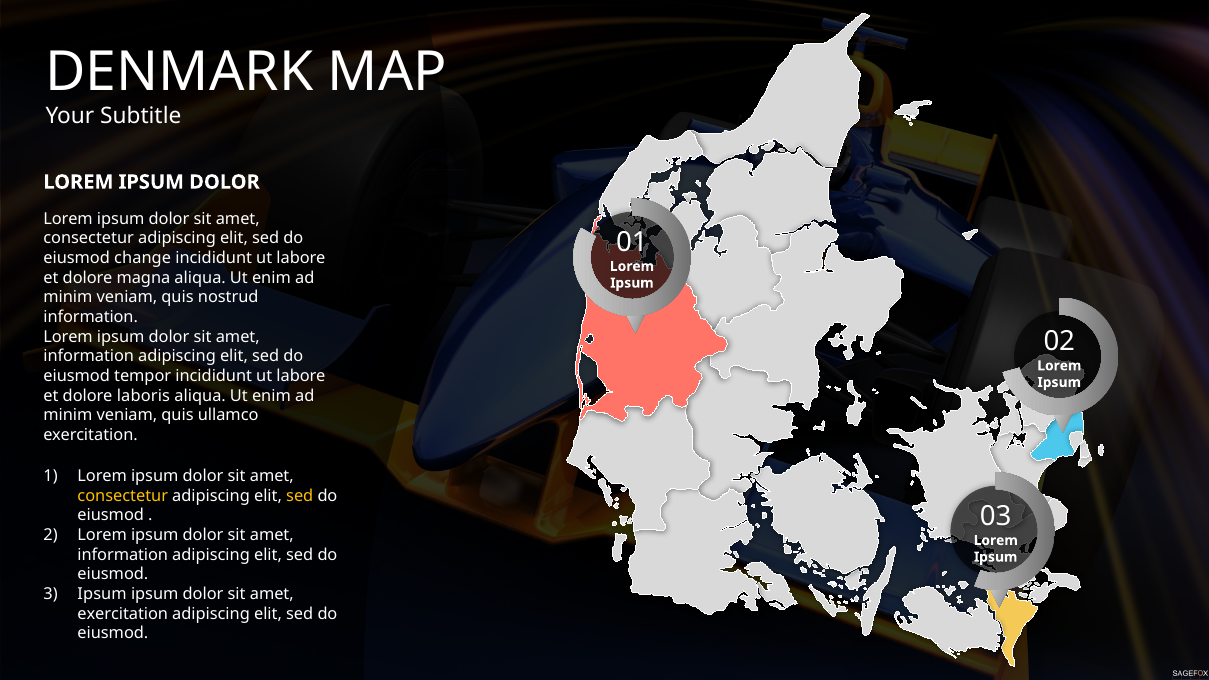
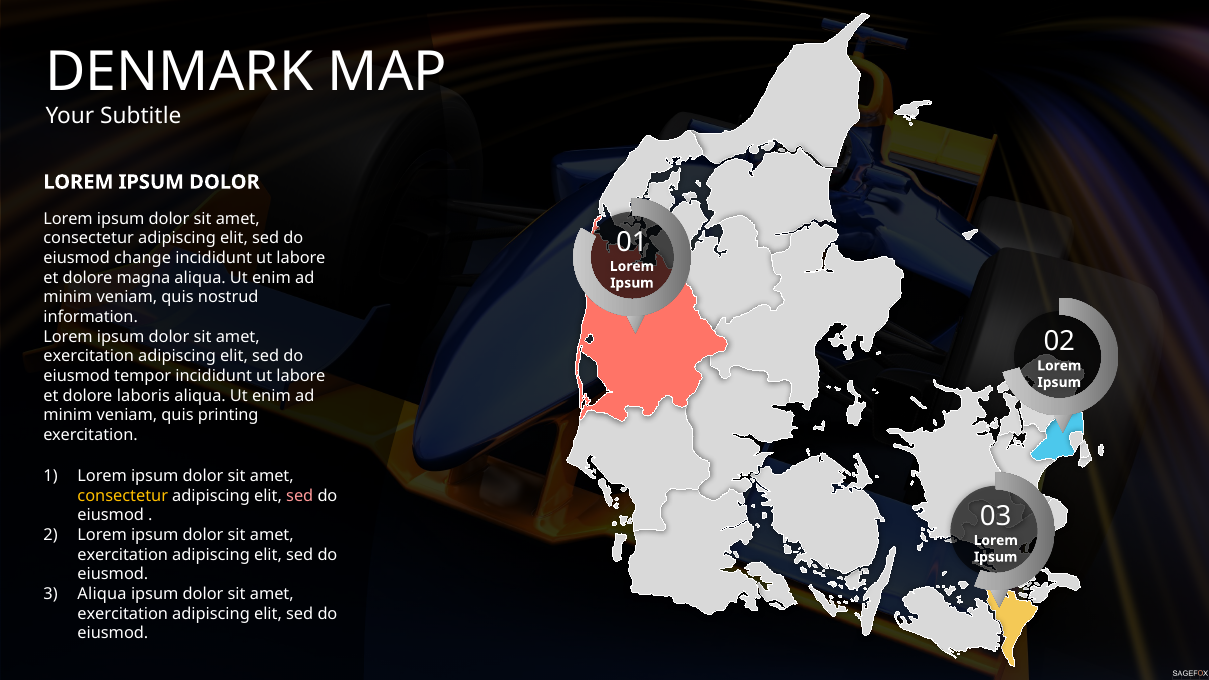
information at (89, 357): information -> exercitation
ullamco: ullamco -> printing
sed at (300, 496) colour: yellow -> pink
information at (123, 555): information -> exercitation
Ipsum at (102, 594): Ipsum -> Aliqua
